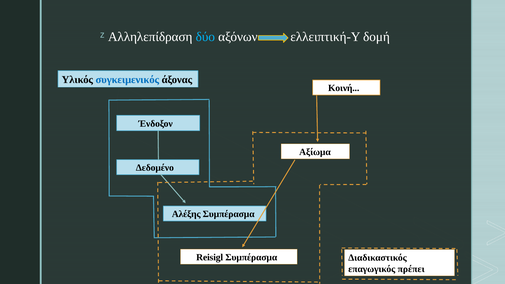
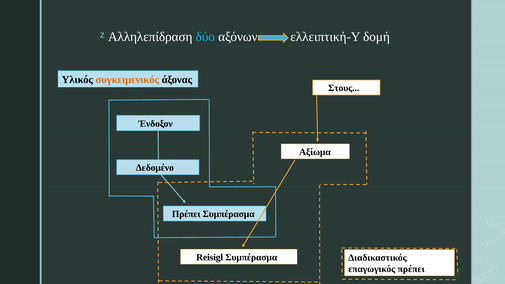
συγκειμενικός colour: blue -> orange
Κοινή: Κοινή -> Στους
Αλέξης at (186, 214): Αλέξης -> Πρέπει
